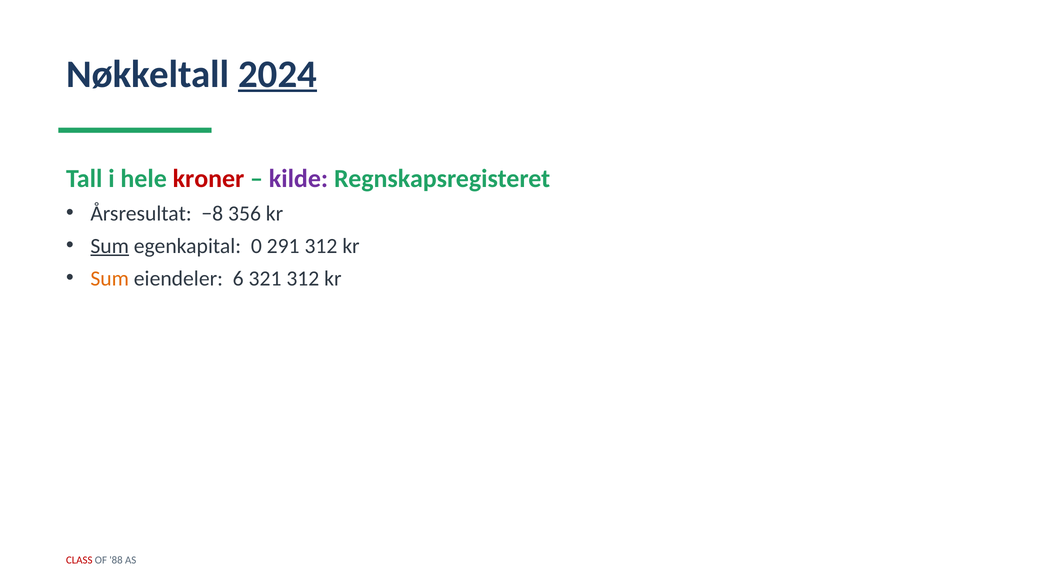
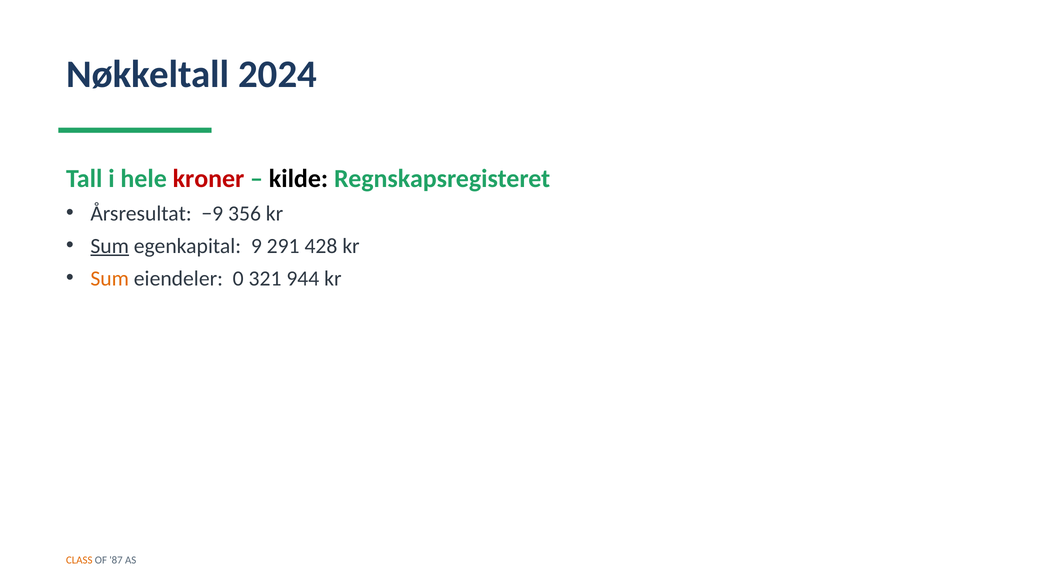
2024 underline: present -> none
kilde colour: purple -> black
−8: −8 -> −9
0: 0 -> 9
291 312: 312 -> 428
6: 6 -> 0
321 312: 312 -> 944
CLASS colour: red -> orange
88: 88 -> 87
